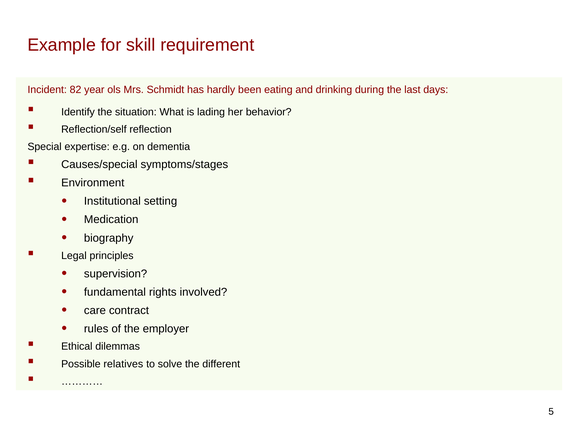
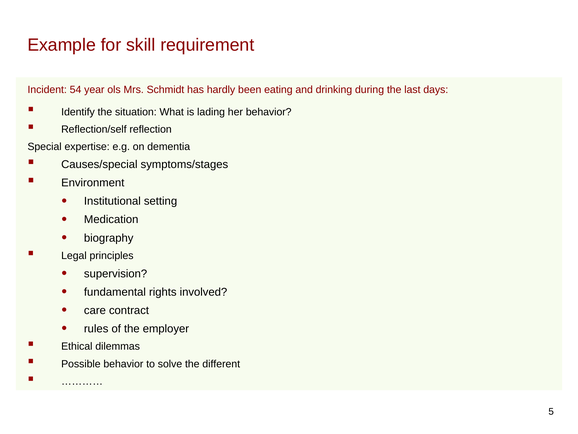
82: 82 -> 54
Possible relatives: relatives -> behavior
